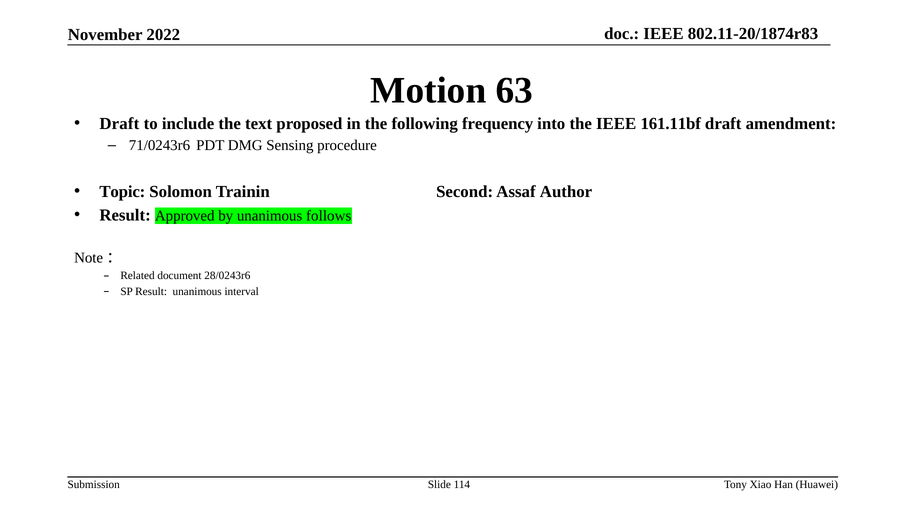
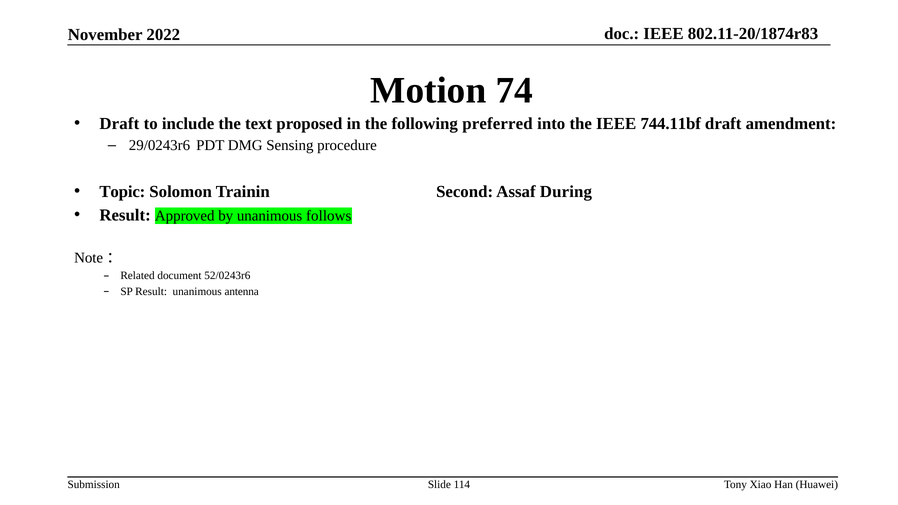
63: 63 -> 74
frequency: frequency -> preferred
161.11bf: 161.11bf -> 744.11bf
71/0243r6: 71/0243r6 -> 29/0243r6
Author: Author -> During
28/0243r6: 28/0243r6 -> 52/0243r6
interval: interval -> antenna
